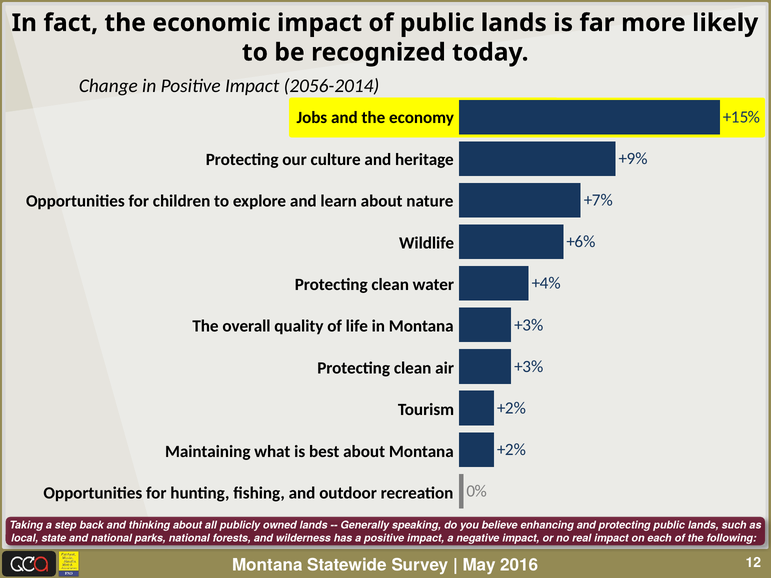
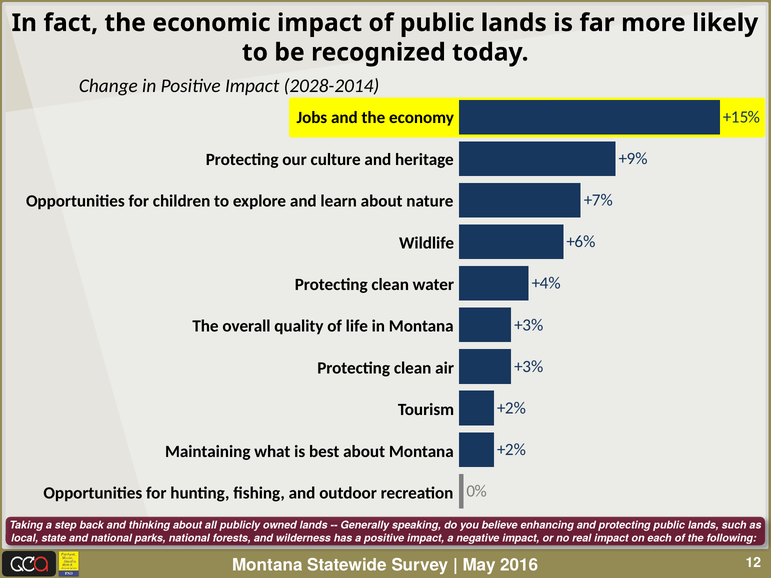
2056-2014: 2056-2014 -> 2028-2014
